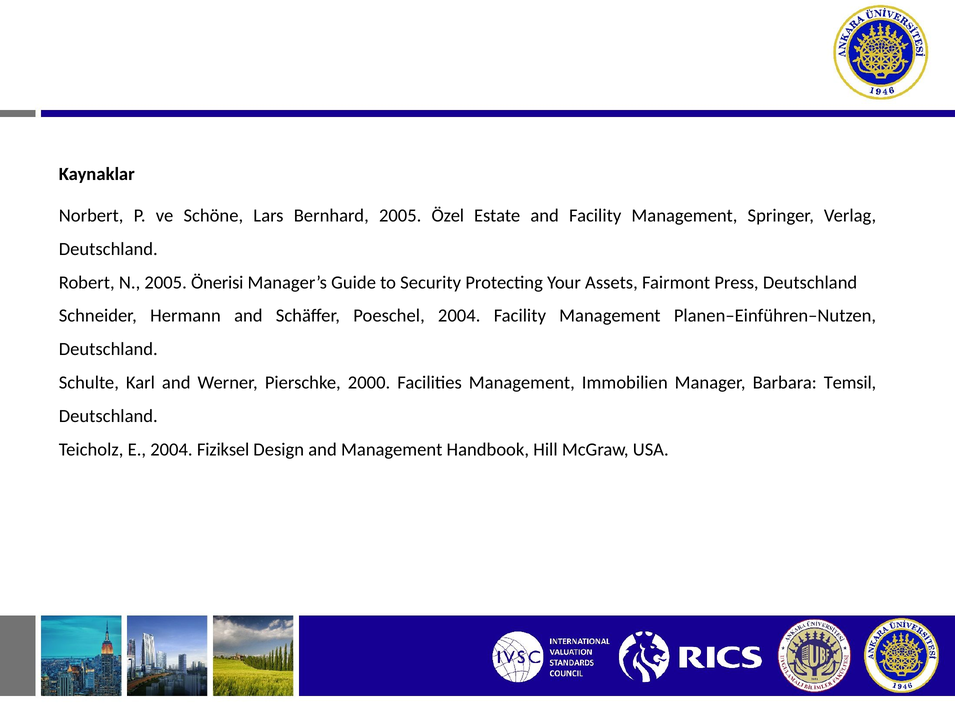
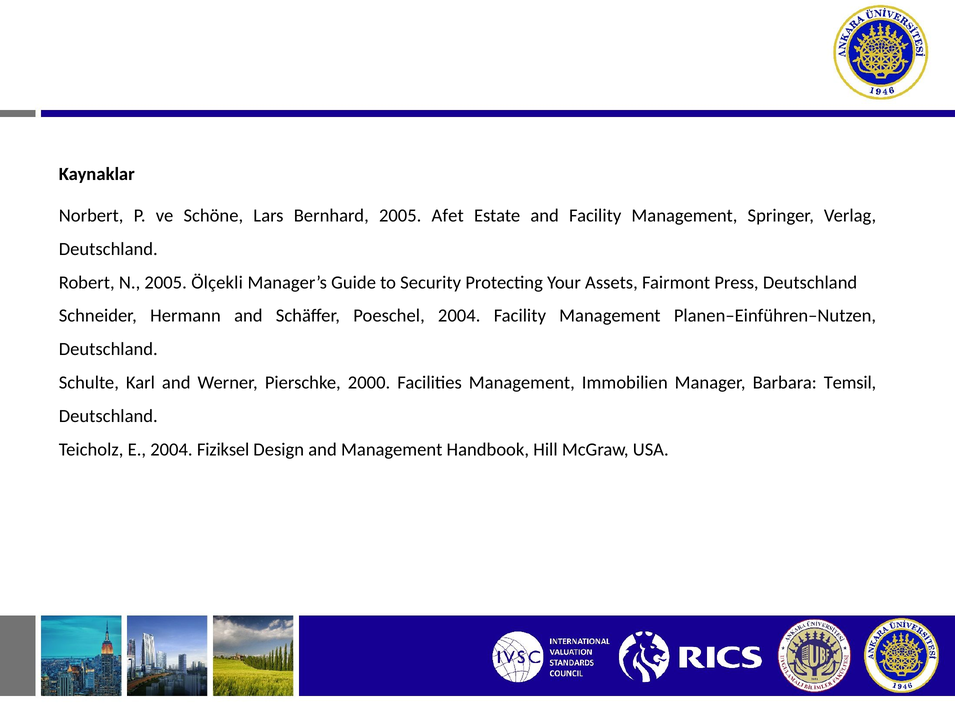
Özel: Özel -> Afet
Önerisi: Önerisi -> Ölçekli
